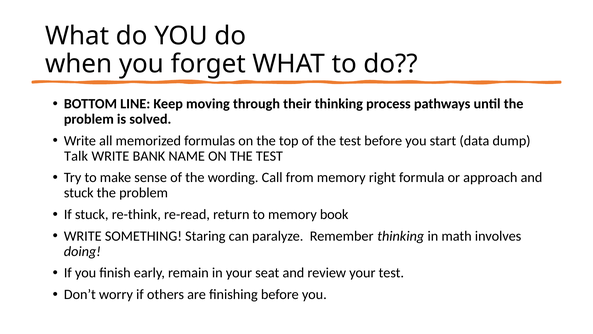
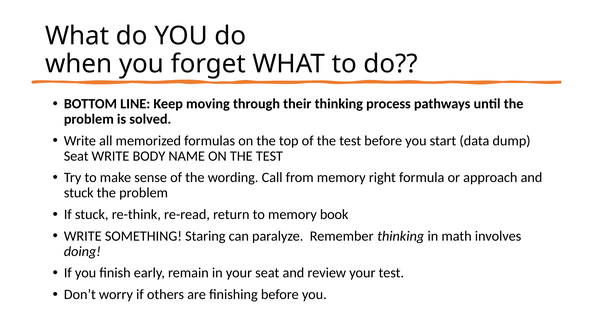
Talk at (76, 156): Talk -> Seat
BANK: BANK -> BODY
